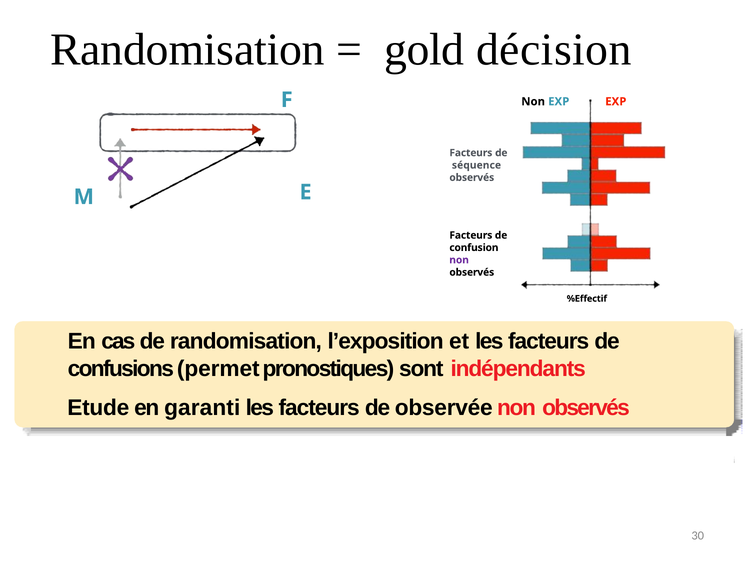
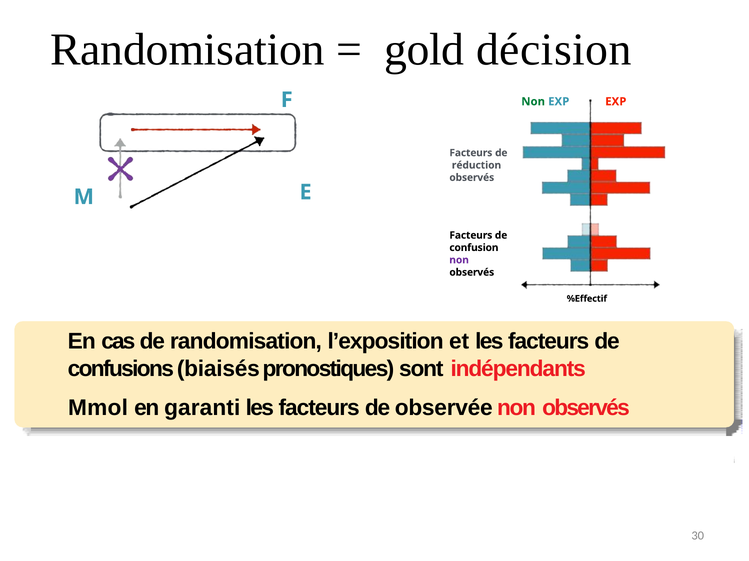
Non at (533, 102) colour: black -> green
séquence: séquence -> réduction
permet: permet -> biaisés
Etude: Etude -> Mmol
